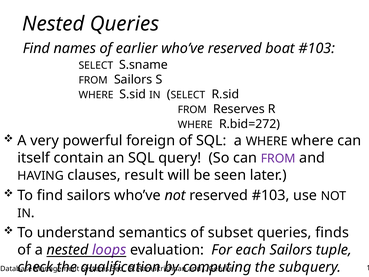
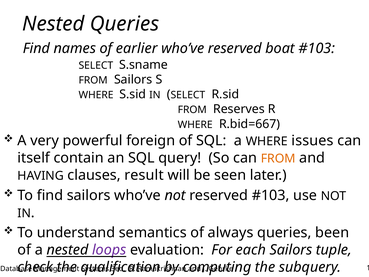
R.bid=272: R.bid=272 -> R.bid=667
WHERE where: where -> issues
FROM at (278, 158) colour: purple -> orange
subset: subset -> always
finds: finds -> been
